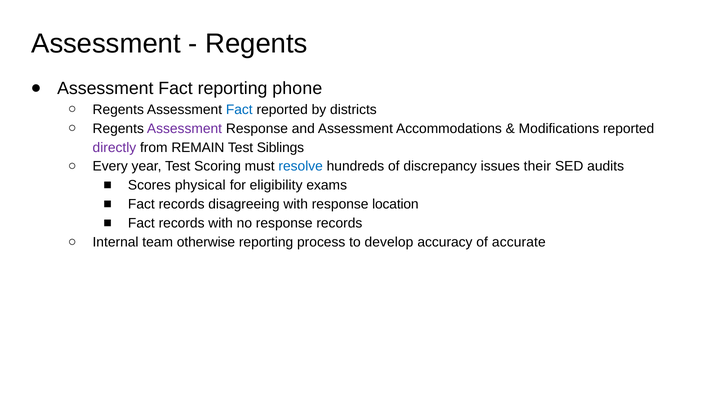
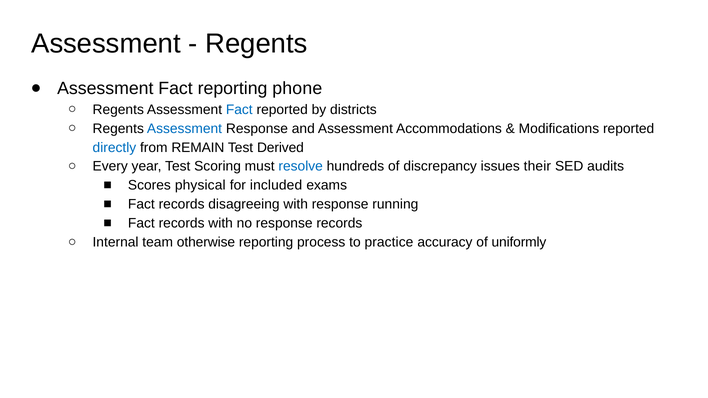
Assessment at (185, 129) colour: purple -> blue
directly colour: purple -> blue
Siblings: Siblings -> Derived
eligibility: eligibility -> included
location: location -> running
develop: develop -> practice
accurate: accurate -> uniformly
